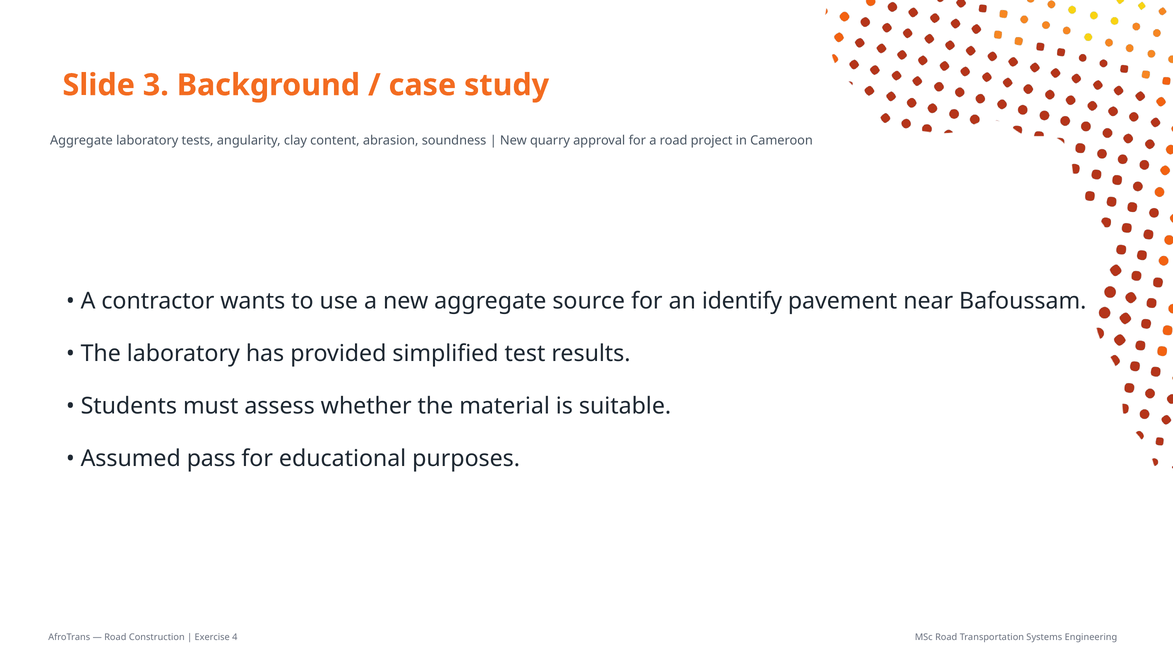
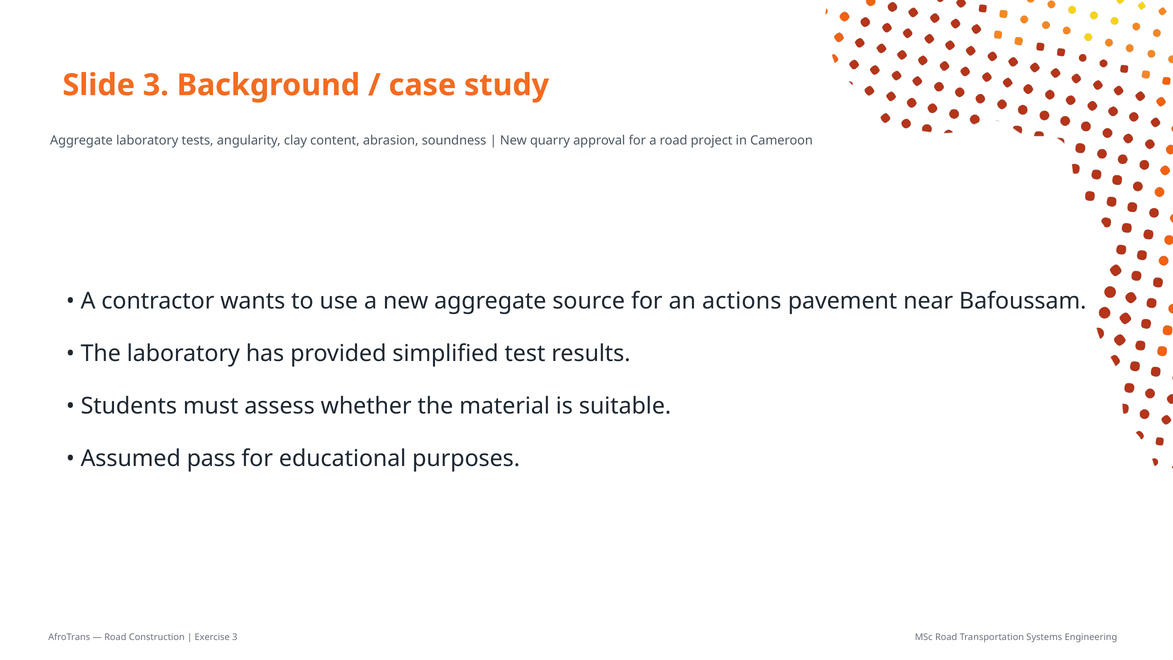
identify: identify -> actions
Exercise 4: 4 -> 3
